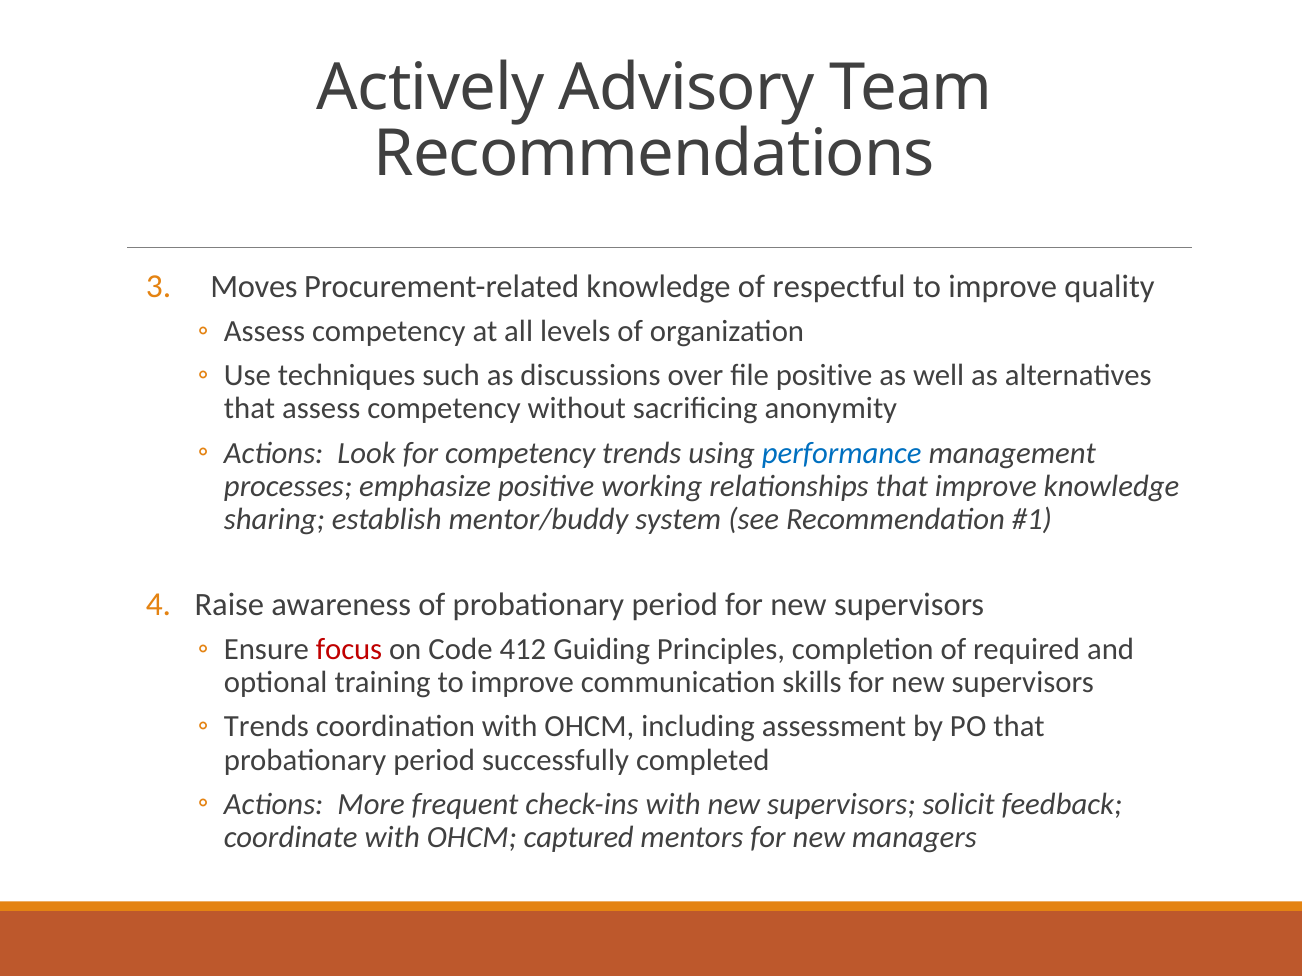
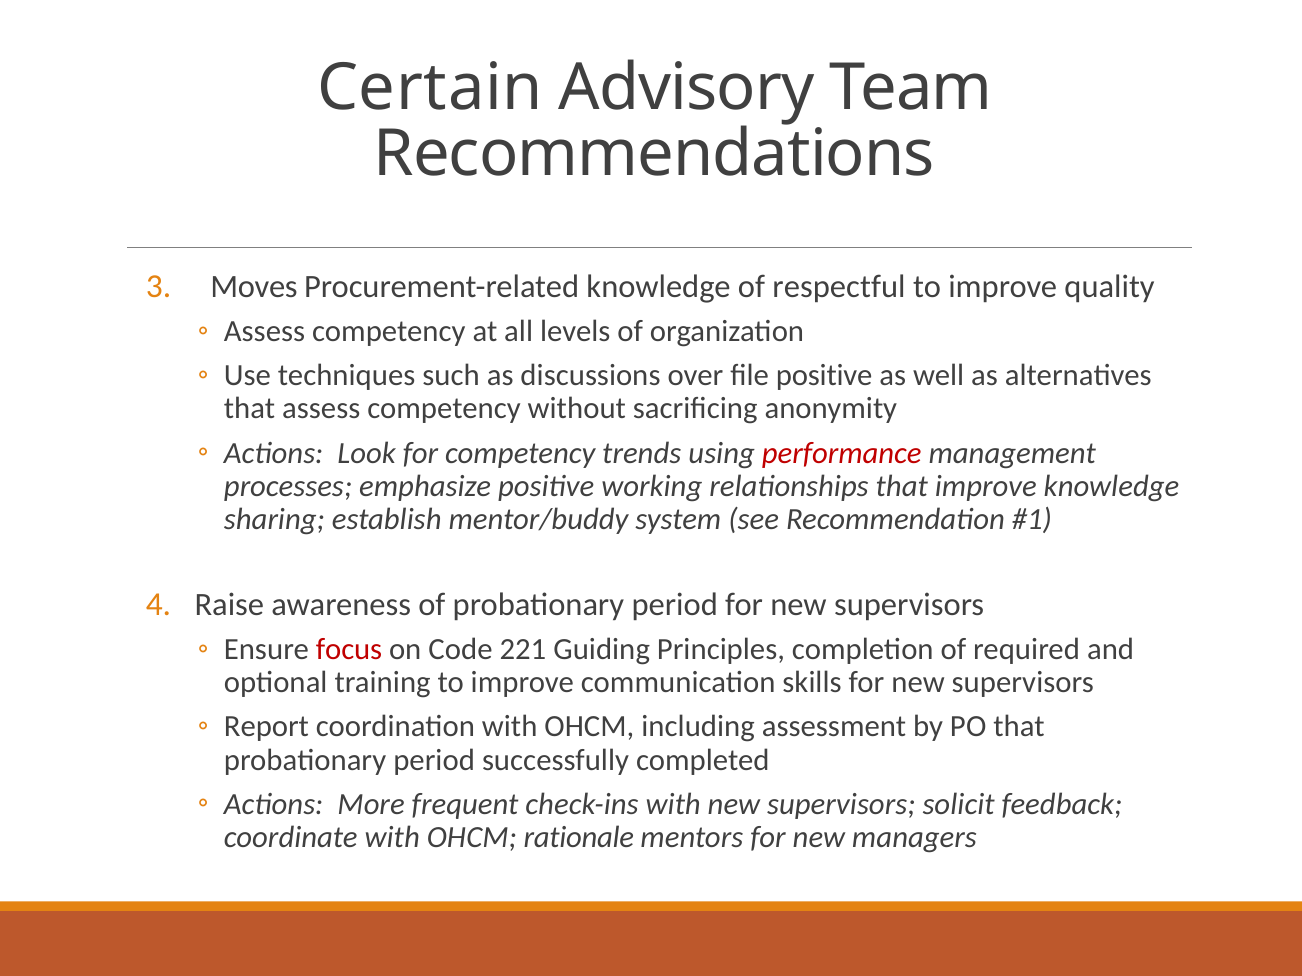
Actively: Actively -> Certain
performance colour: blue -> red
412: 412 -> 221
Trends at (266, 727): Trends -> Report
captured: captured -> rationale
